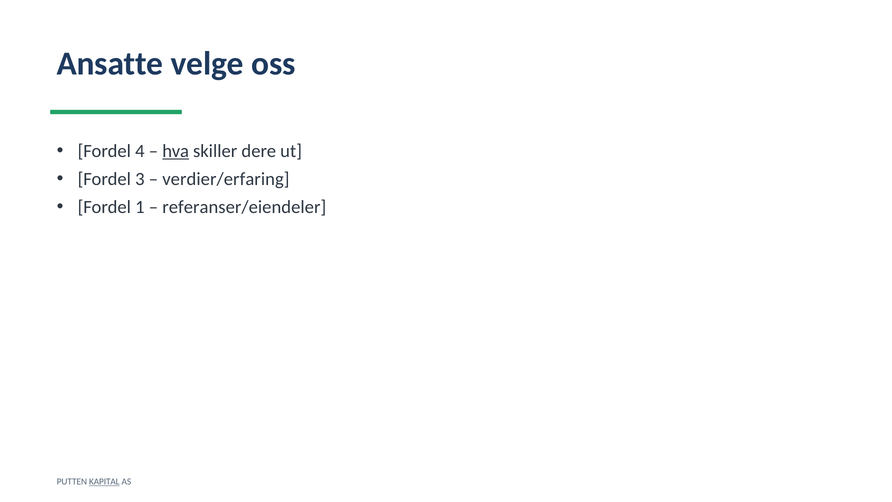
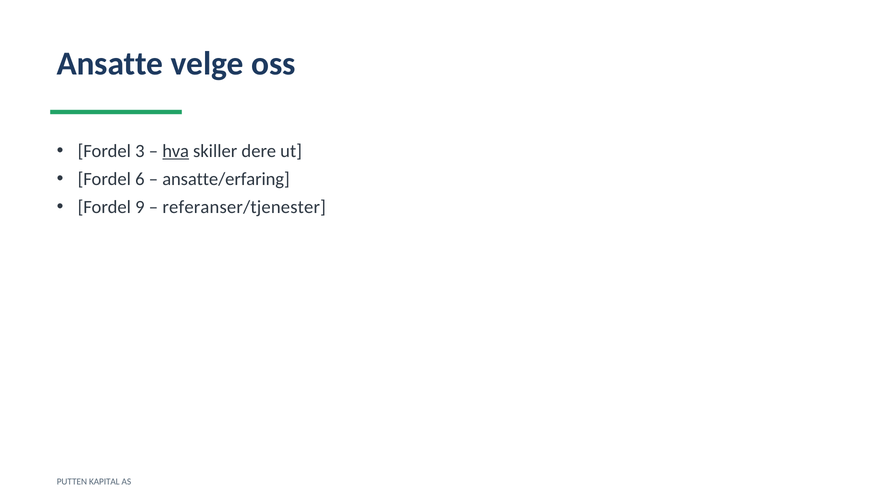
4: 4 -> 3
3: 3 -> 6
verdier/erfaring: verdier/erfaring -> ansatte/erfaring
1: 1 -> 9
referanser/eiendeler: referanser/eiendeler -> referanser/tjenester
KAPITAL underline: present -> none
